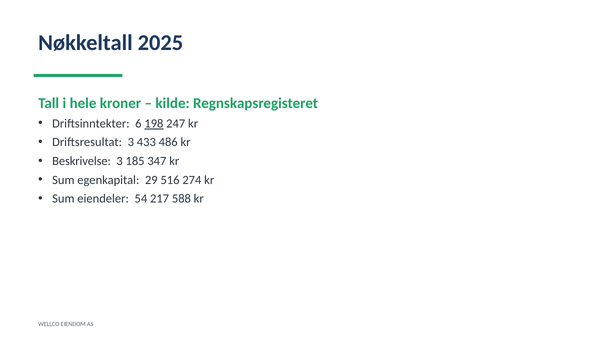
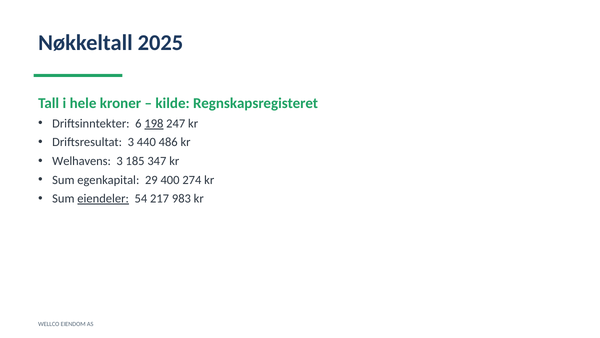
433: 433 -> 440
Beskrivelse: Beskrivelse -> Welhavens
516: 516 -> 400
eiendeler underline: none -> present
588: 588 -> 983
